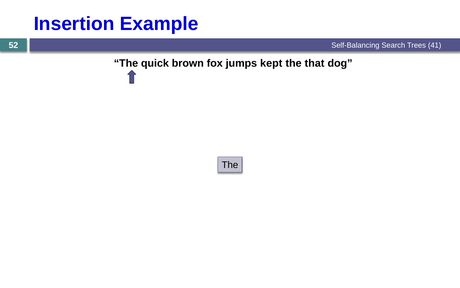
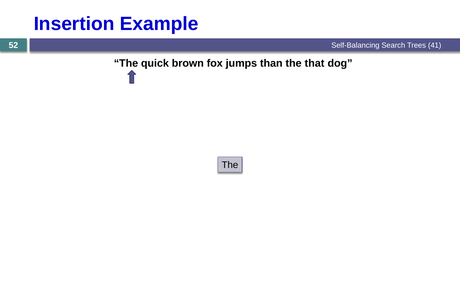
kept: kept -> than
